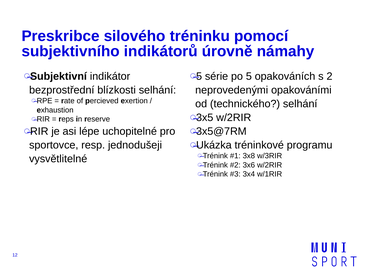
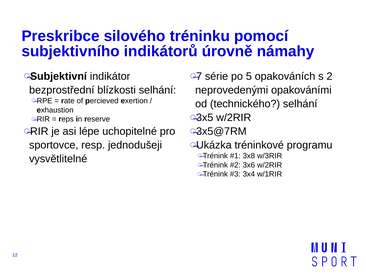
5 at (199, 76): 5 -> 7
